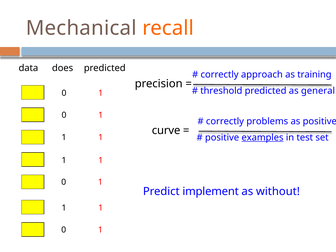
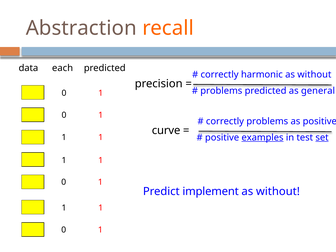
Mechanical: Mechanical -> Abstraction
does: does -> each
approach: approach -> harmonic
training at (314, 75): training -> without
threshold at (221, 91): threshold -> problems
set underline: none -> present
